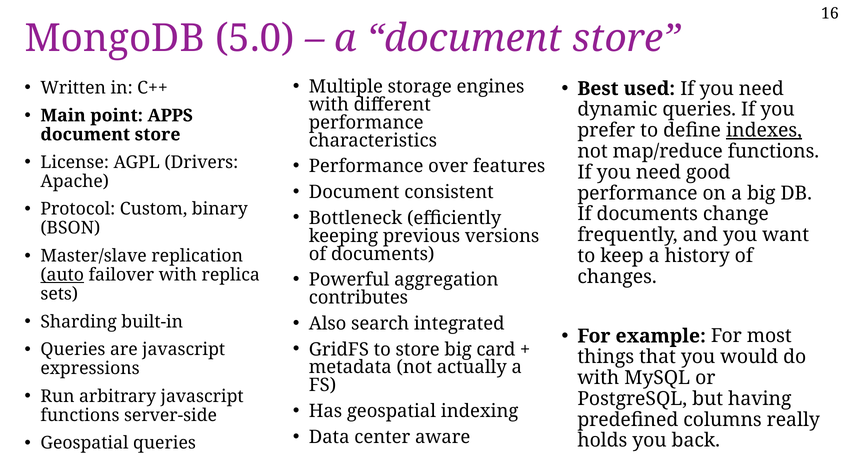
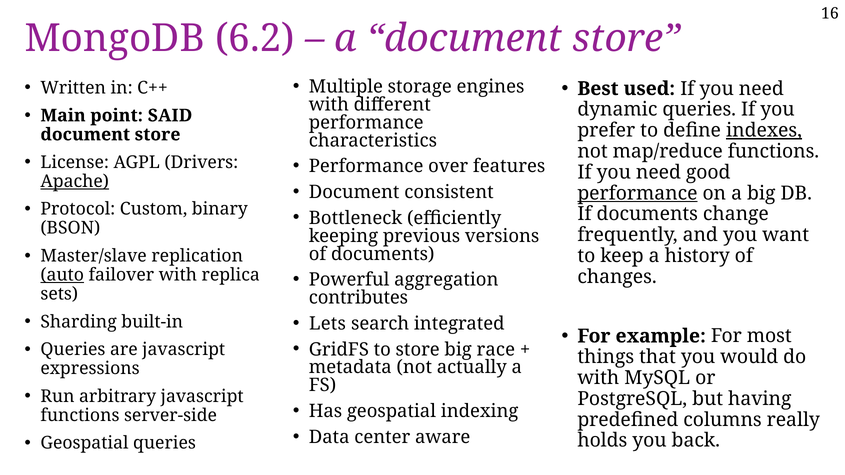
5.0: 5.0 -> 6.2
APPS: APPS -> SAID
Apache underline: none -> present
performance at (637, 193) underline: none -> present
Also: Also -> Lets
card: card -> race
